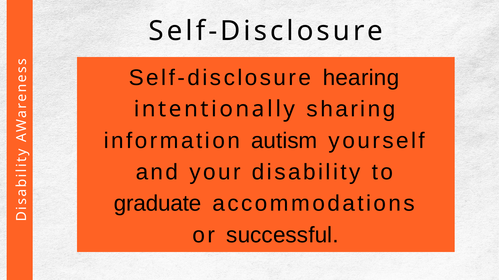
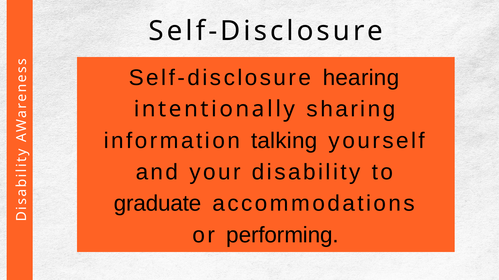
autism: autism -> talking
successful: successful -> performing
